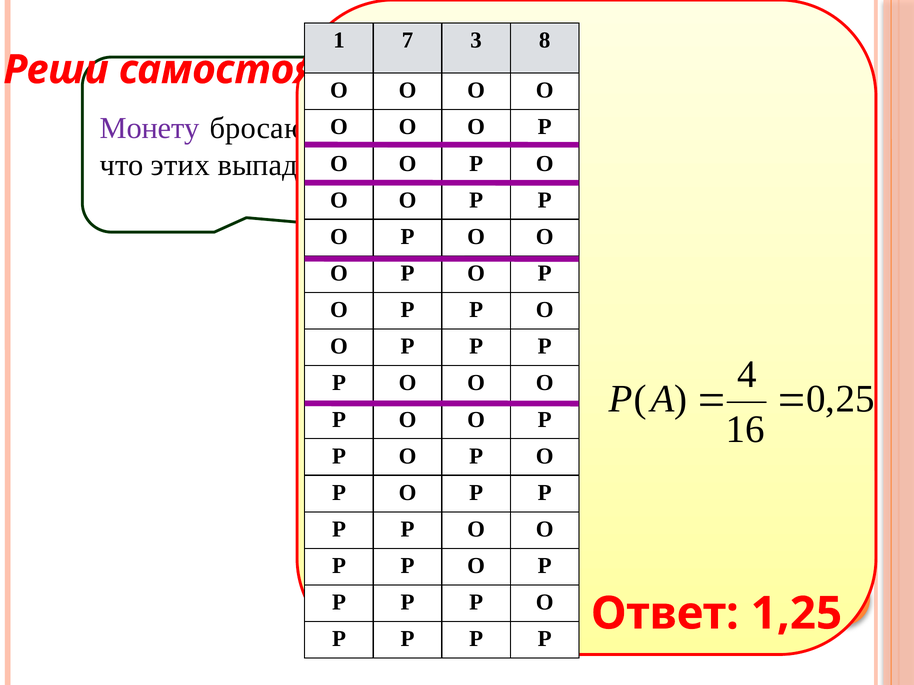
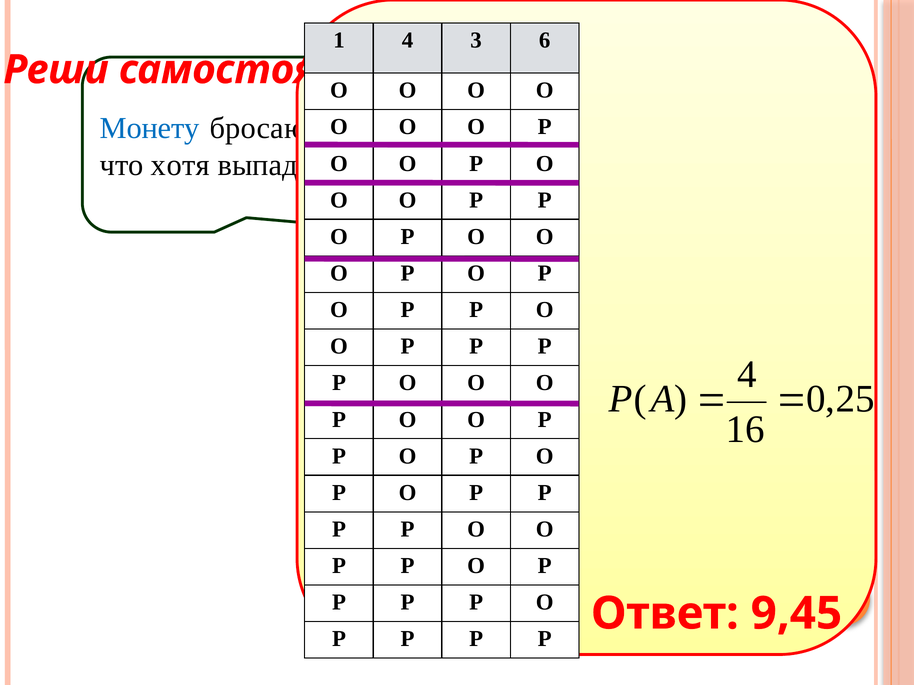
1 7: 7 -> 4
8: 8 -> 6
Монету colour: purple -> blue
этих: этих -> хотя
1,25: 1,25 -> 9,45
